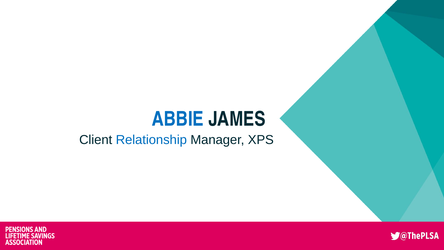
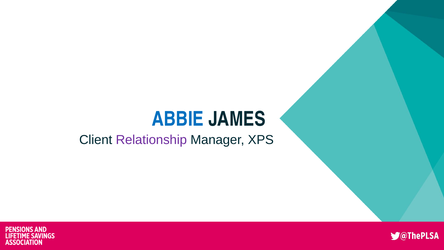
Relationship colour: blue -> purple
